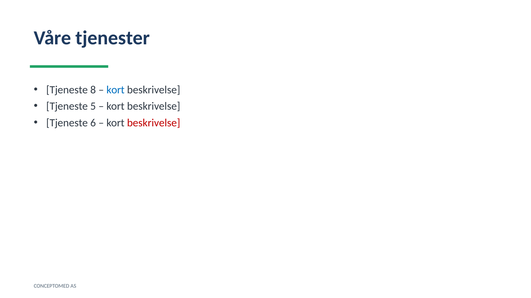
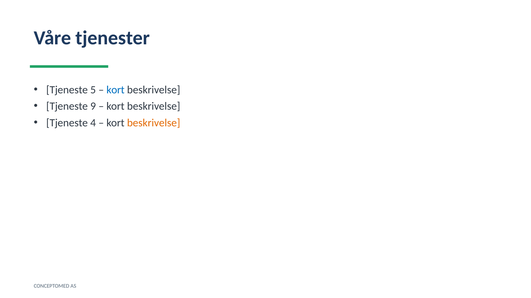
8: 8 -> 5
5: 5 -> 9
6: 6 -> 4
beskrivelse at (154, 123) colour: red -> orange
